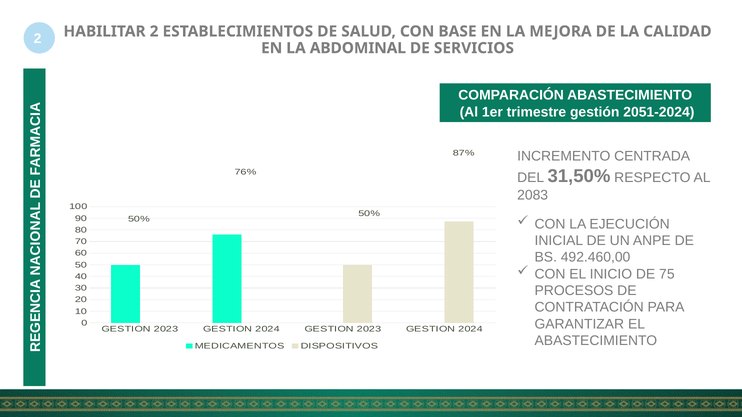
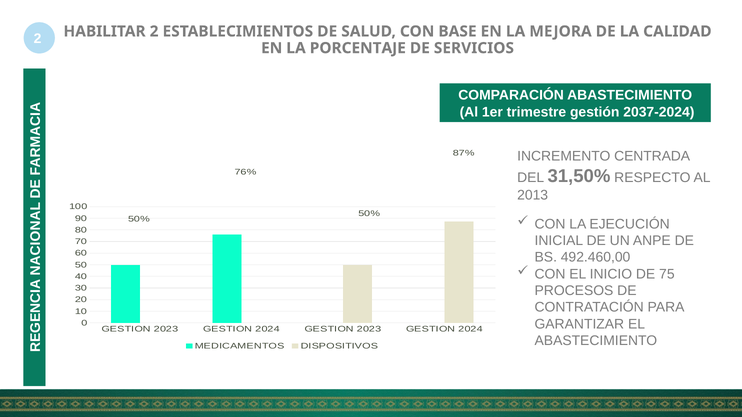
ABDOMINAL: ABDOMINAL -> PORCENTAJE
2051-2024: 2051-2024 -> 2037-2024
2083: 2083 -> 2013
